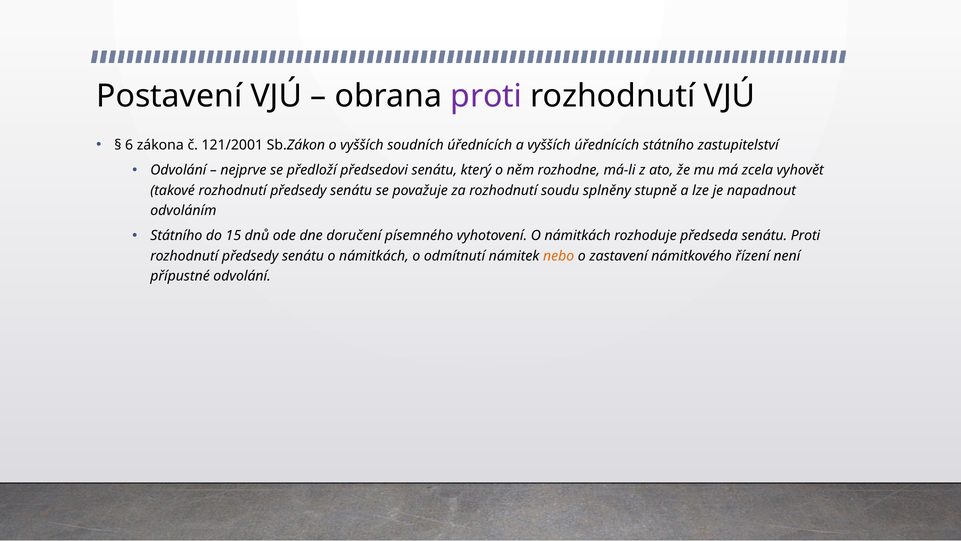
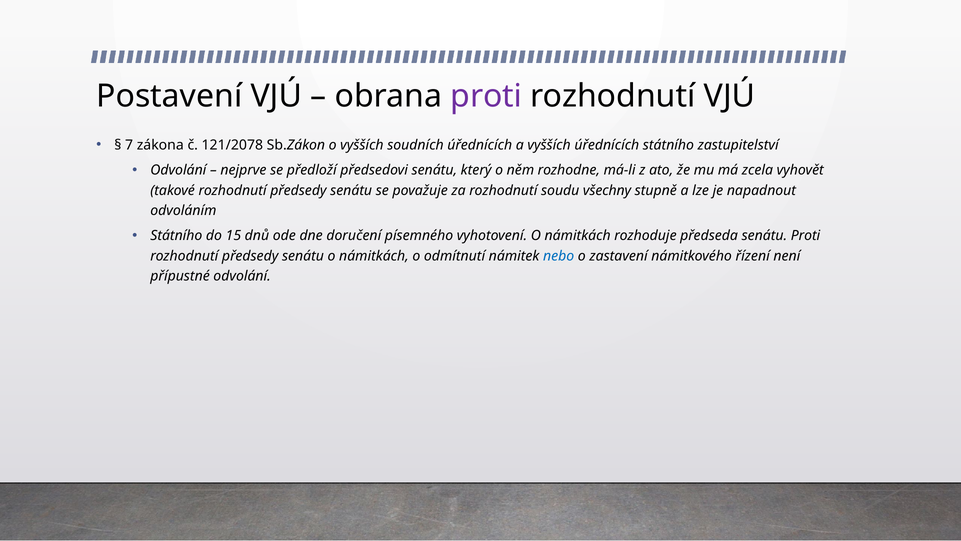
6: 6 -> 7
121/2001: 121/2001 -> 121/2078
splněny: splněny -> všechny
nebo colour: orange -> blue
